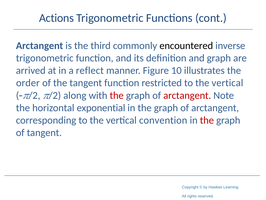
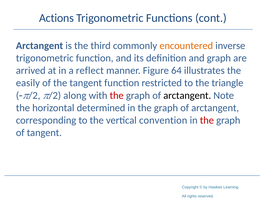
encountered colour: black -> orange
10: 10 -> 64
order: order -> easily
restricted to the vertical: vertical -> triangle
arctangent at (187, 95) colour: red -> black
exponential: exponential -> determined
